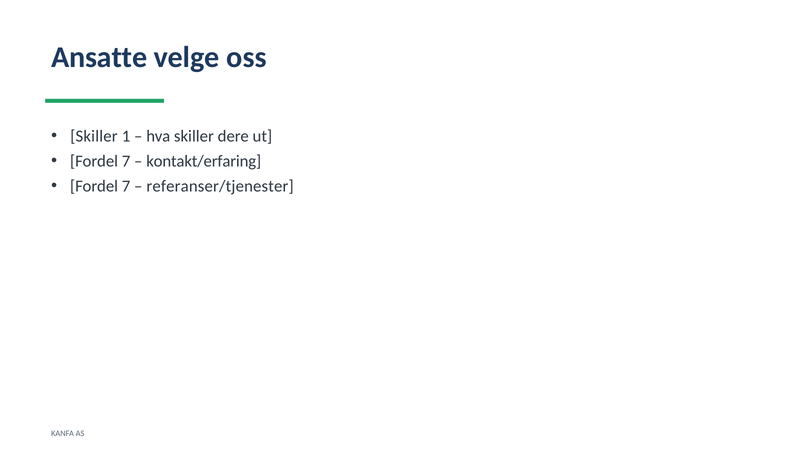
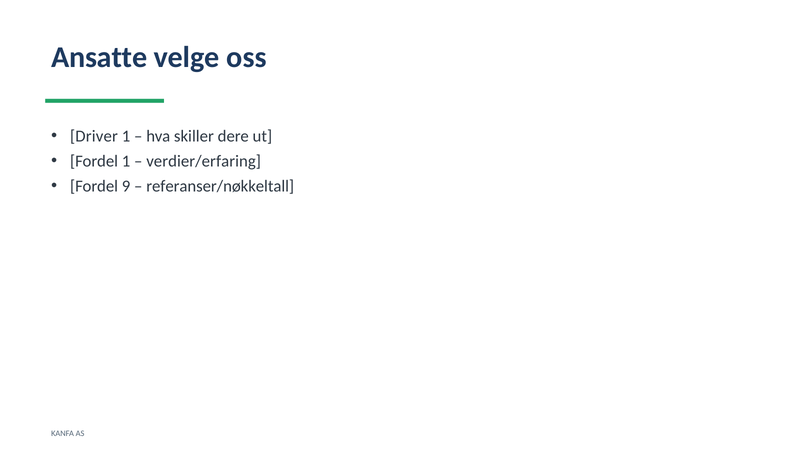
Skiller at (94, 136): Skiller -> Driver
7 at (126, 161): 7 -> 1
kontakt/erfaring: kontakt/erfaring -> verdier/erfaring
7 at (126, 186): 7 -> 9
referanser/tjenester: referanser/tjenester -> referanser/nøkkeltall
